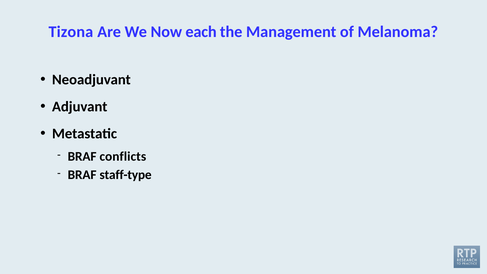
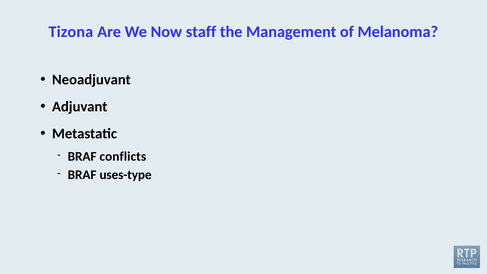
each: each -> staff
staff-type: staff-type -> uses-type
